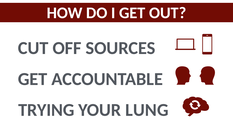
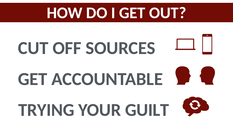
LUNG: LUNG -> GUILT
